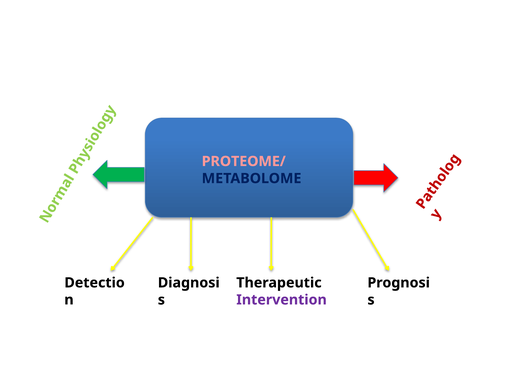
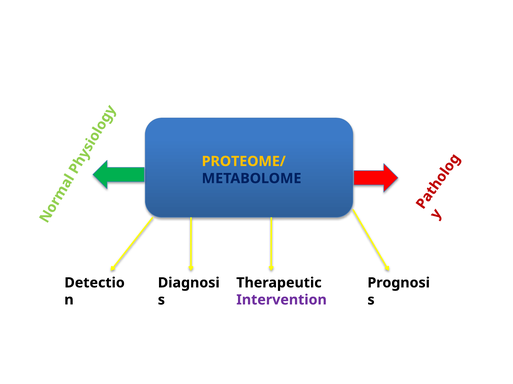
PROTEOME/ colour: pink -> yellow
